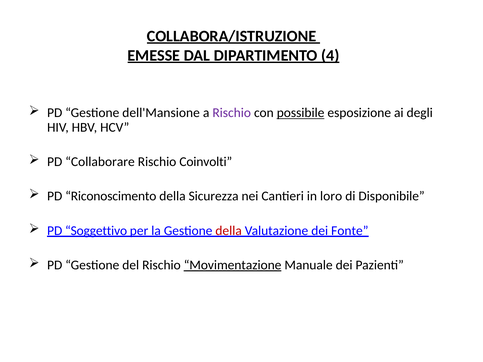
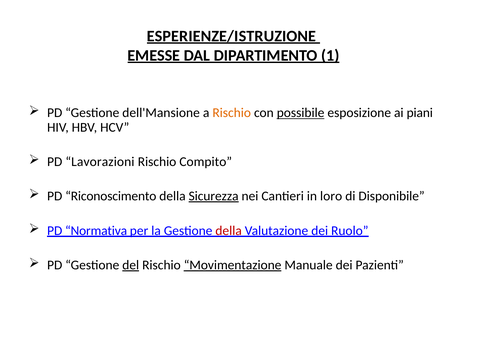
COLLABORA/ISTRUZIONE: COLLABORA/ISTRUZIONE -> ESPERIENZE/ISTRUZIONE
4: 4 -> 1
Rischio at (232, 113) colour: purple -> orange
degli: degli -> piani
Collaborare: Collaborare -> Lavorazioni
Coinvolti: Coinvolti -> Compito
Sicurezza underline: none -> present
Soggettivo: Soggettivo -> Normativa
Fonte: Fonte -> Ruolo
del underline: none -> present
